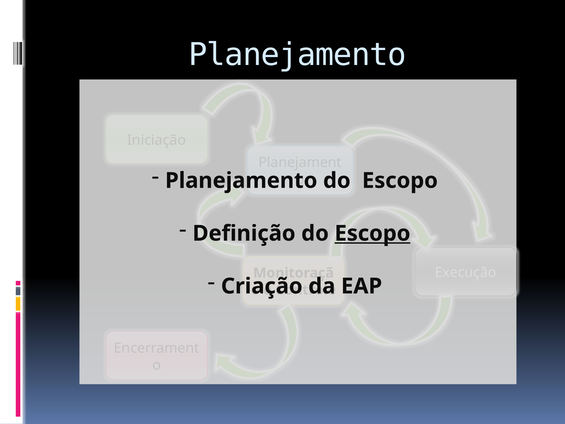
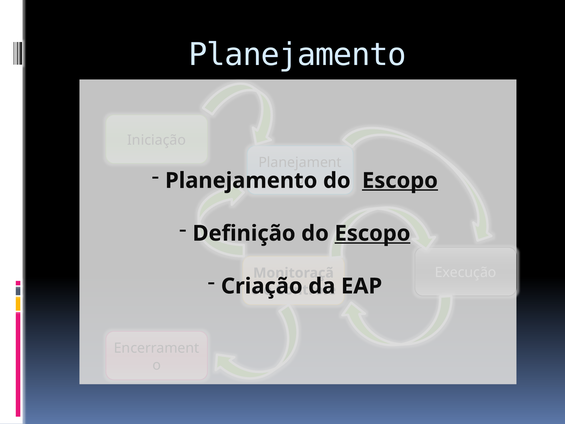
Escopo at (400, 180) underline: none -> present
